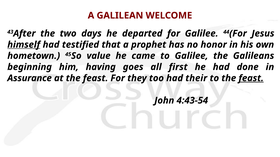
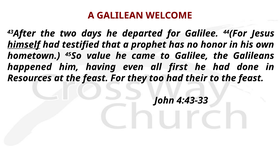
beginning: beginning -> happened
goes: goes -> even
Assurance: Assurance -> Resources
feast at (251, 78) underline: present -> none
4:43-54: 4:43-54 -> 4:43-33
